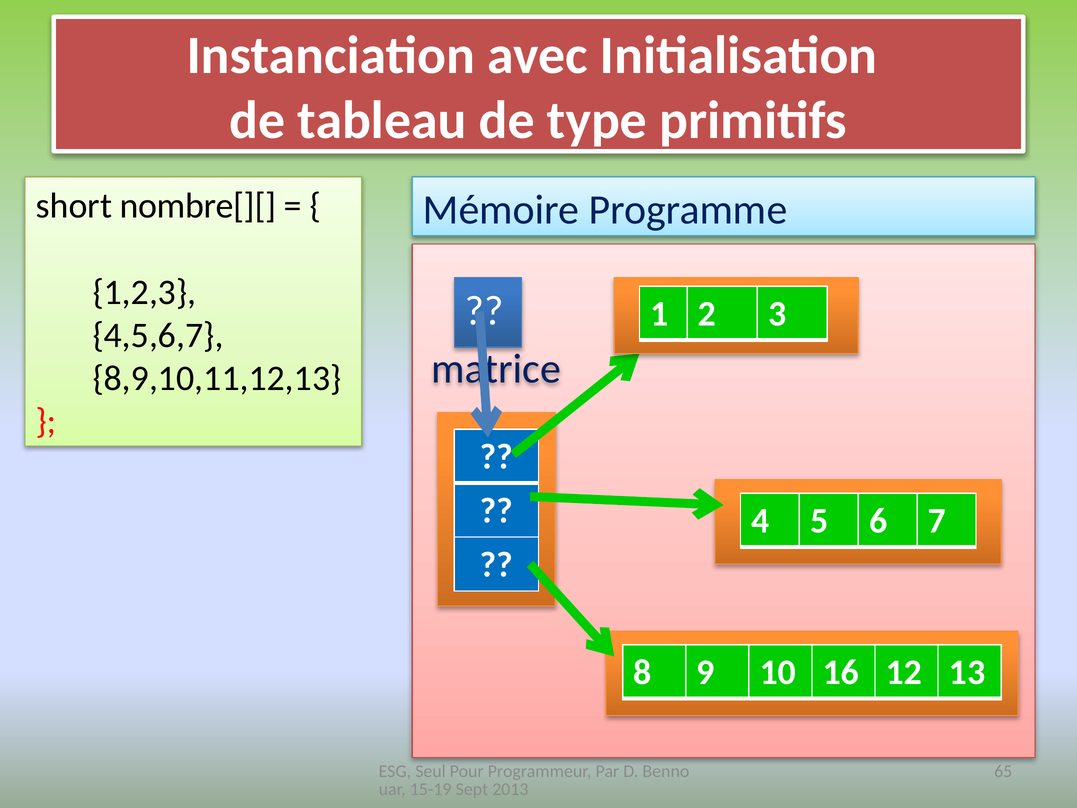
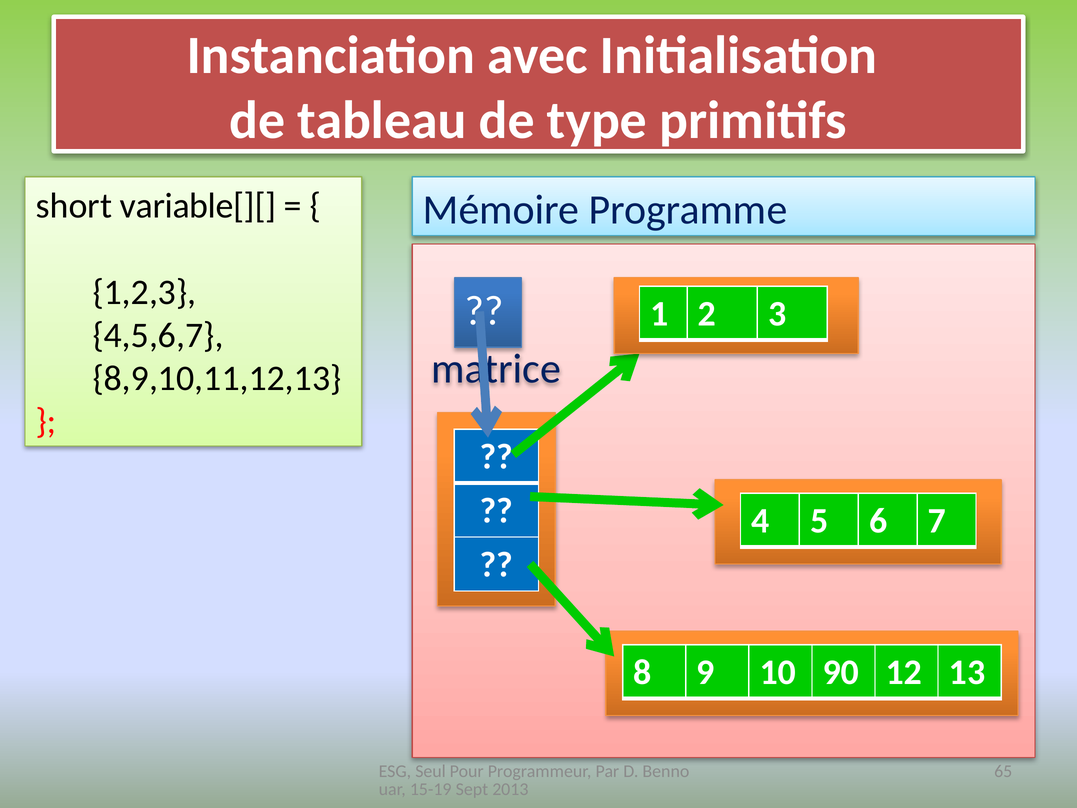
nombre[][: nombre[][ -> variable[][
16: 16 -> 90
